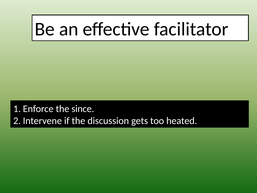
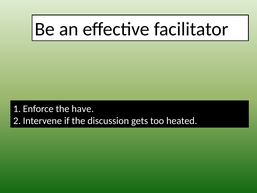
since: since -> have
